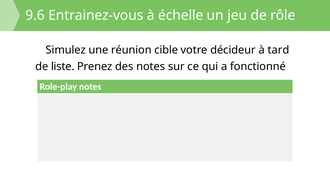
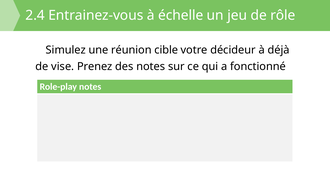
9.6: 9.6 -> 2.4
tard: tard -> déjà
liste: liste -> vise
